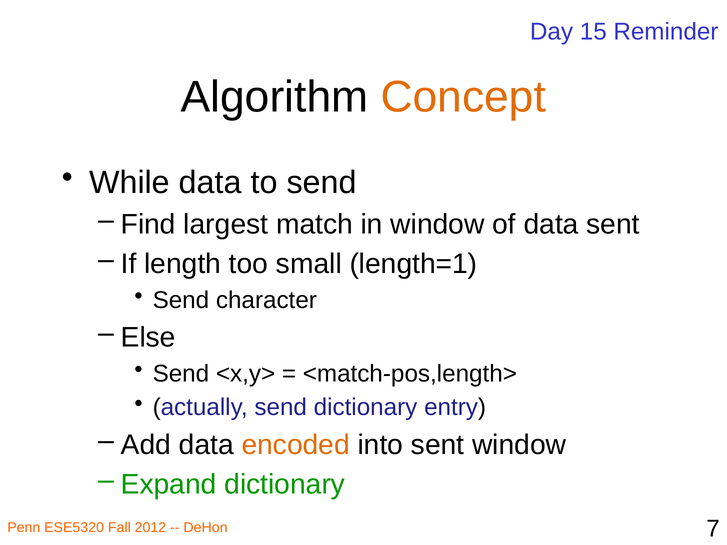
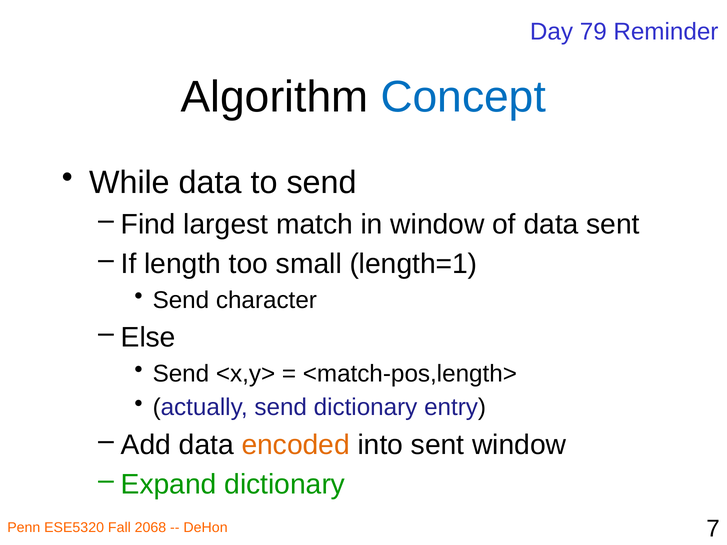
15: 15 -> 79
Concept colour: orange -> blue
2012: 2012 -> 2068
